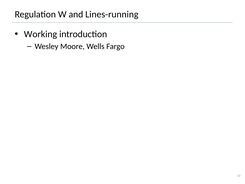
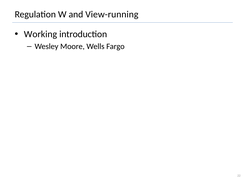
Lines-running: Lines-running -> View-running
